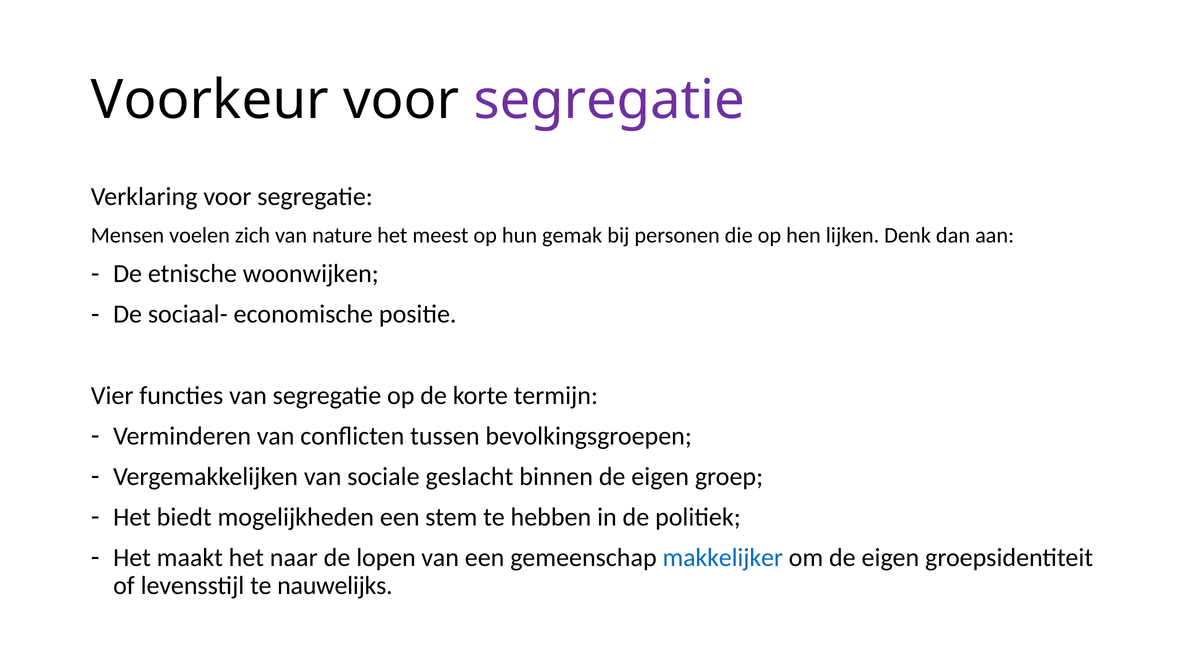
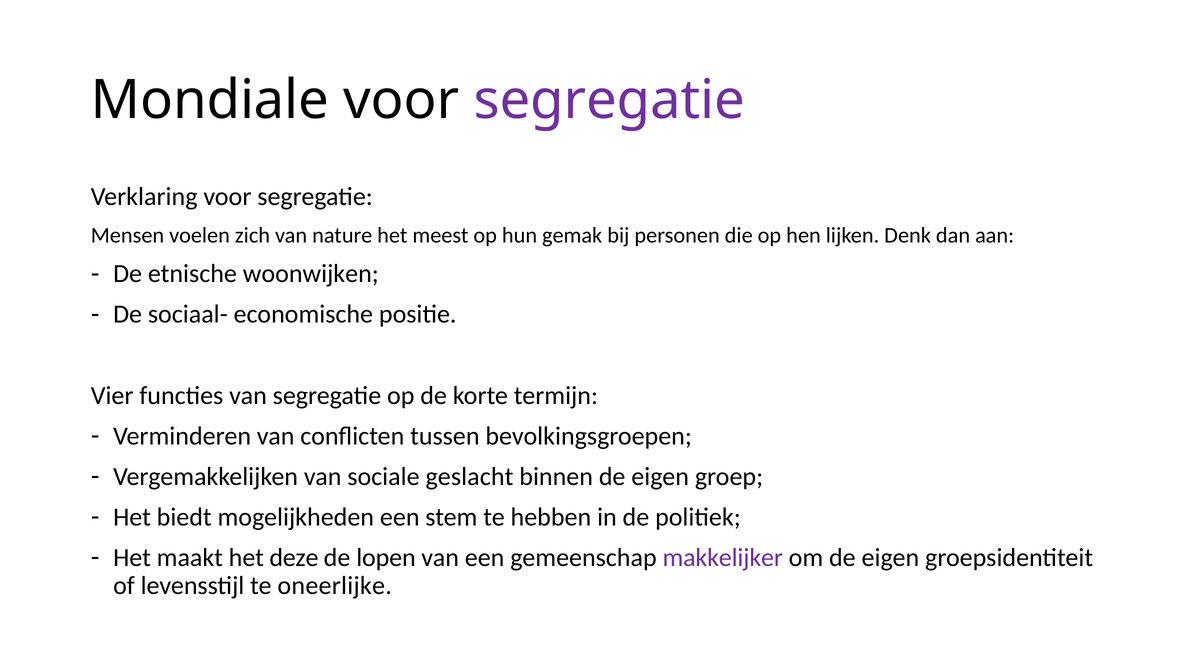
Voorkeur: Voorkeur -> Mondiale
naar: naar -> deze
makkelijker colour: blue -> purple
nauwelijks: nauwelijks -> oneerlijke
